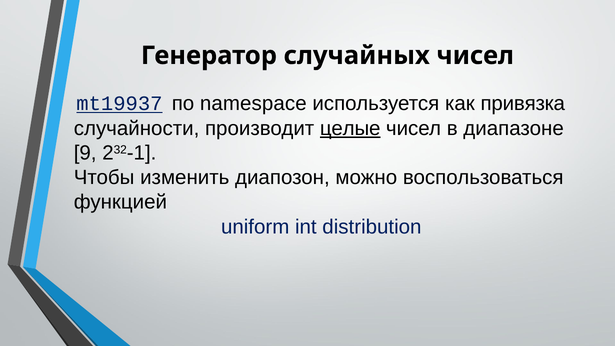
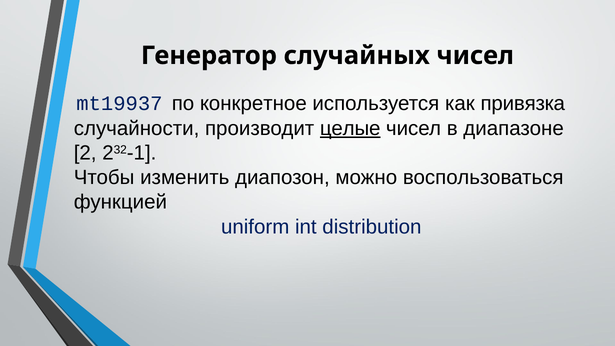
mt19937 underline: present -> none
namespace: namespace -> конкретное
9: 9 -> 2
